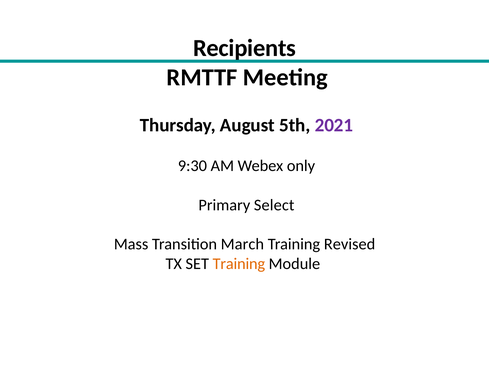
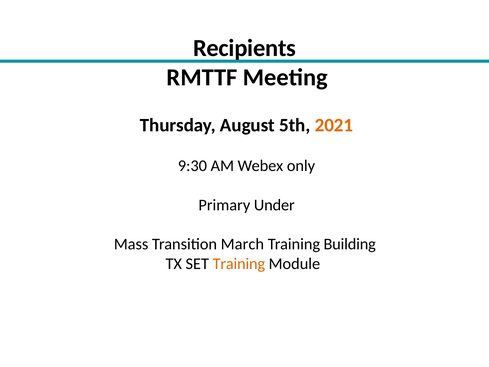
2021 colour: purple -> orange
Select: Select -> Under
Revised: Revised -> Building
